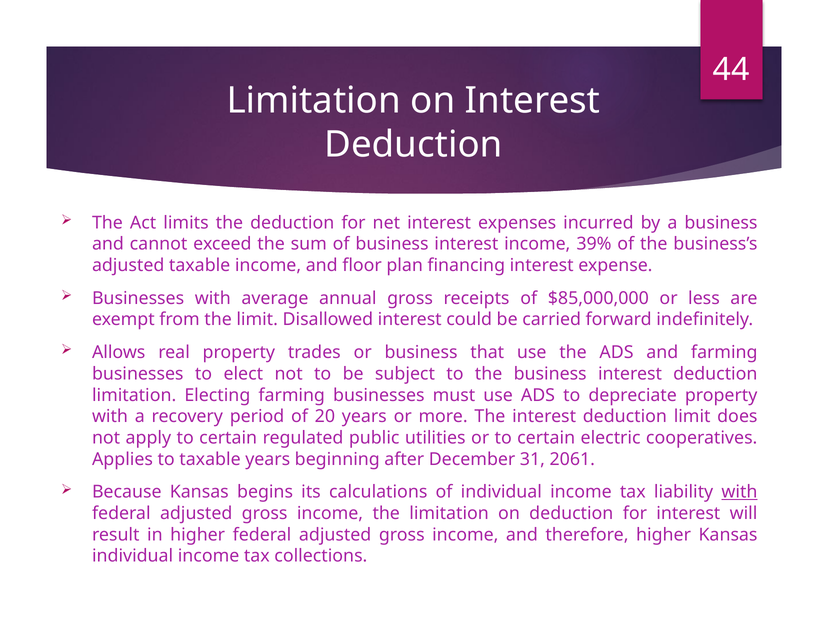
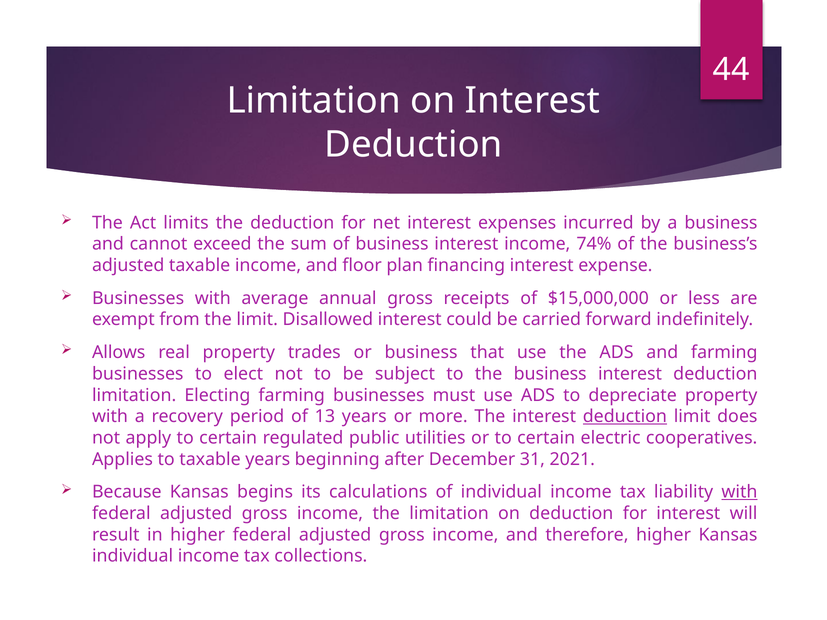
39%: 39% -> 74%
$85,000,000: $85,000,000 -> $15,000,000
20: 20 -> 13
deduction at (625, 417) underline: none -> present
2061: 2061 -> 2021
